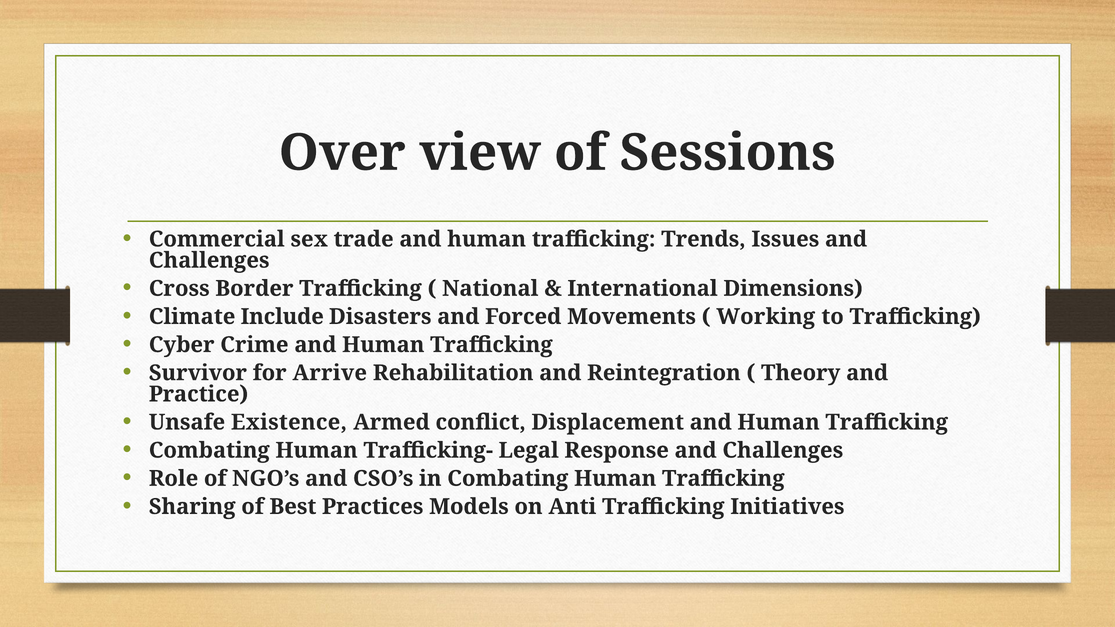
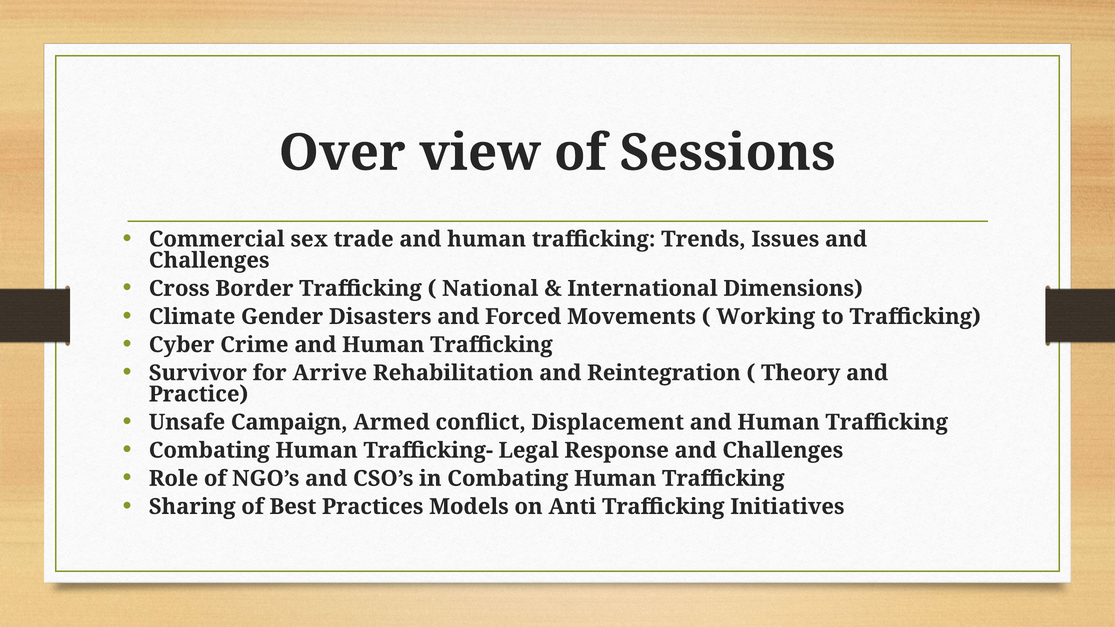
Include: Include -> Gender
Existence: Existence -> Campaign
